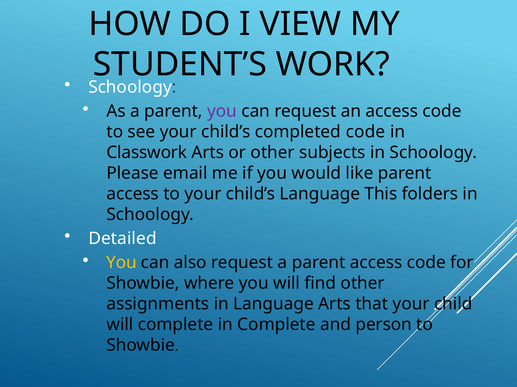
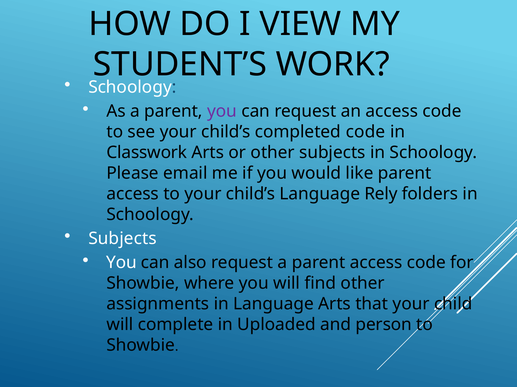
This: This -> Rely
Detailed at (123, 239): Detailed -> Subjects
You at (122, 263) colour: yellow -> white
in Complete: Complete -> Uploaded
